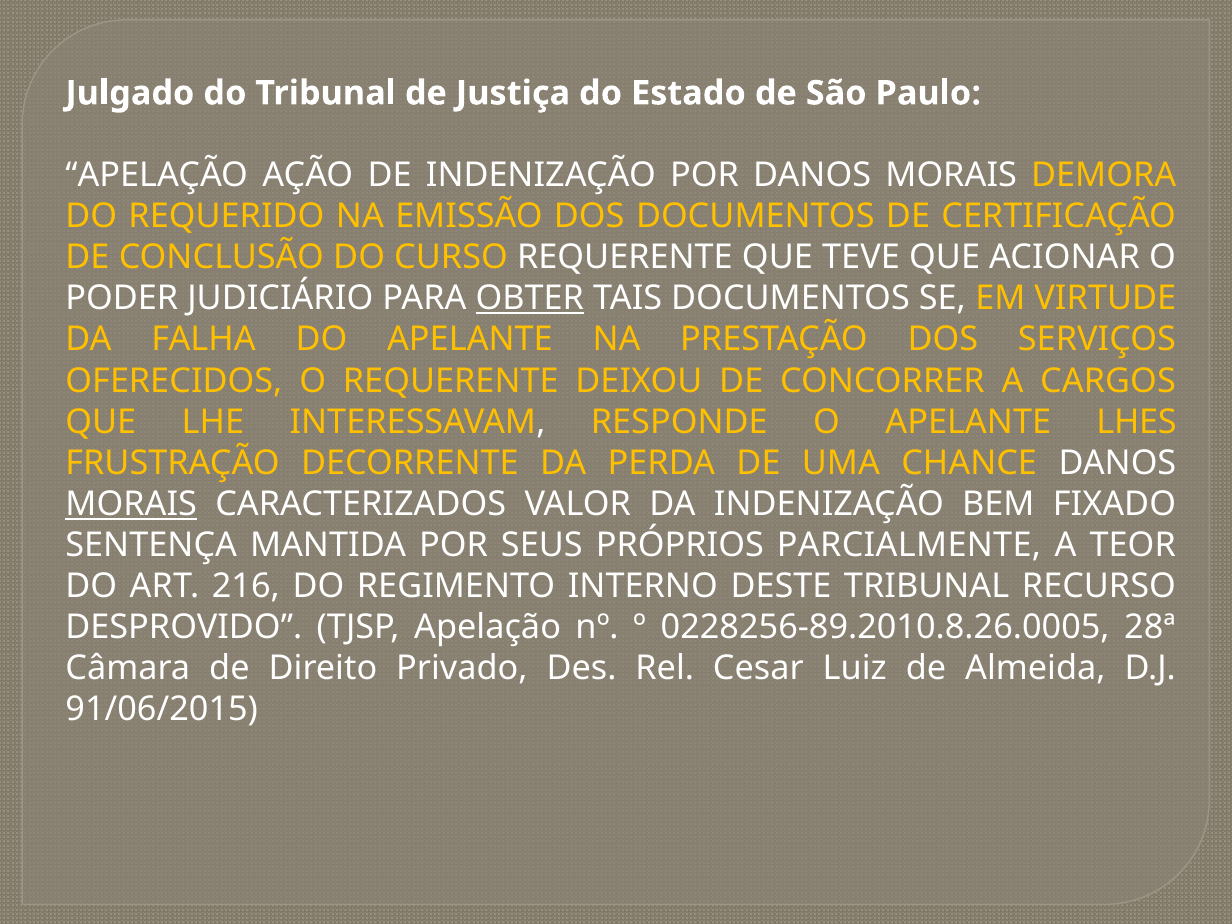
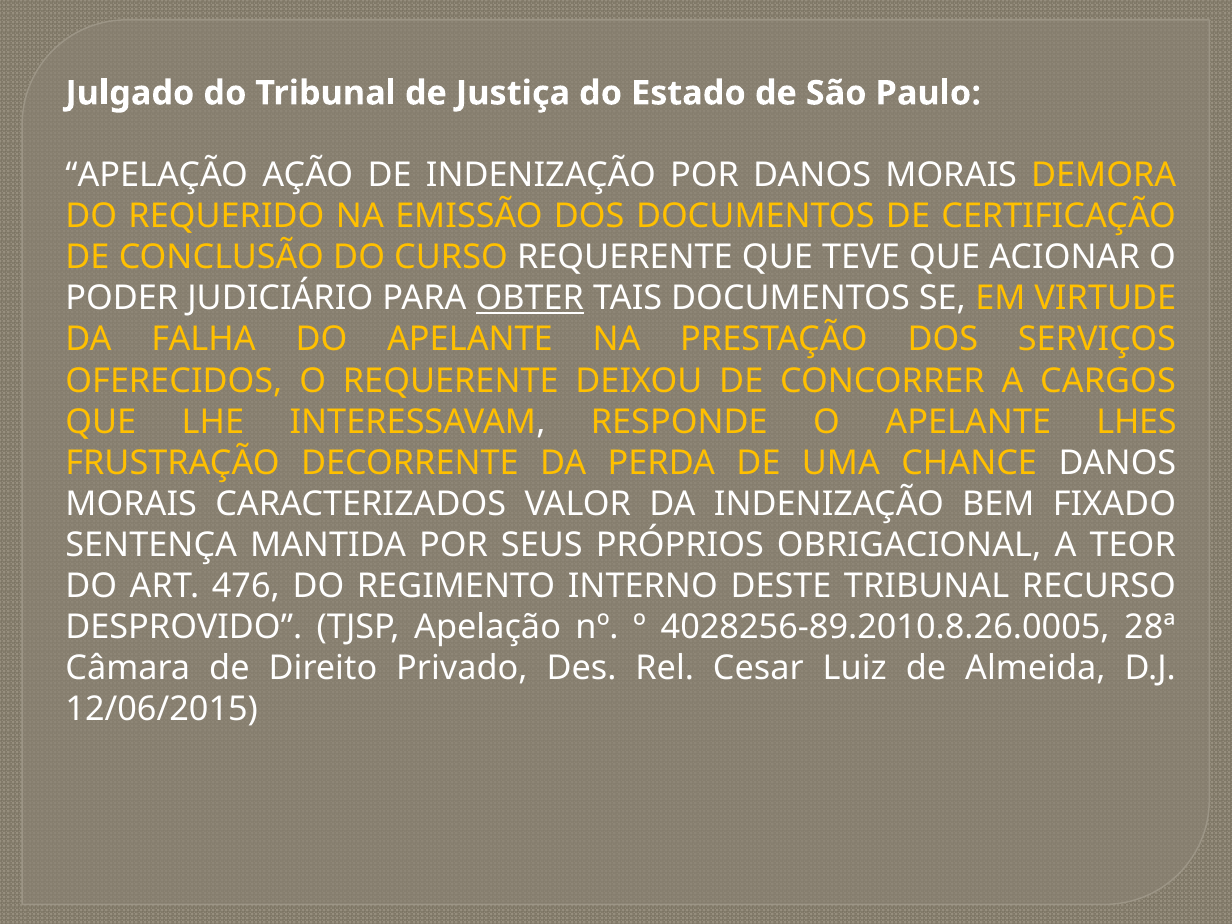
MORAIS at (131, 504) underline: present -> none
PARCIALMENTE: PARCIALMENTE -> OBRIGACIONAL
216: 216 -> 476
0228256-89.2010.8.26.0005: 0228256-89.2010.8.26.0005 -> 4028256-89.2010.8.26.0005
91/06/2015: 91/06/2015 -> 12/06/2015
